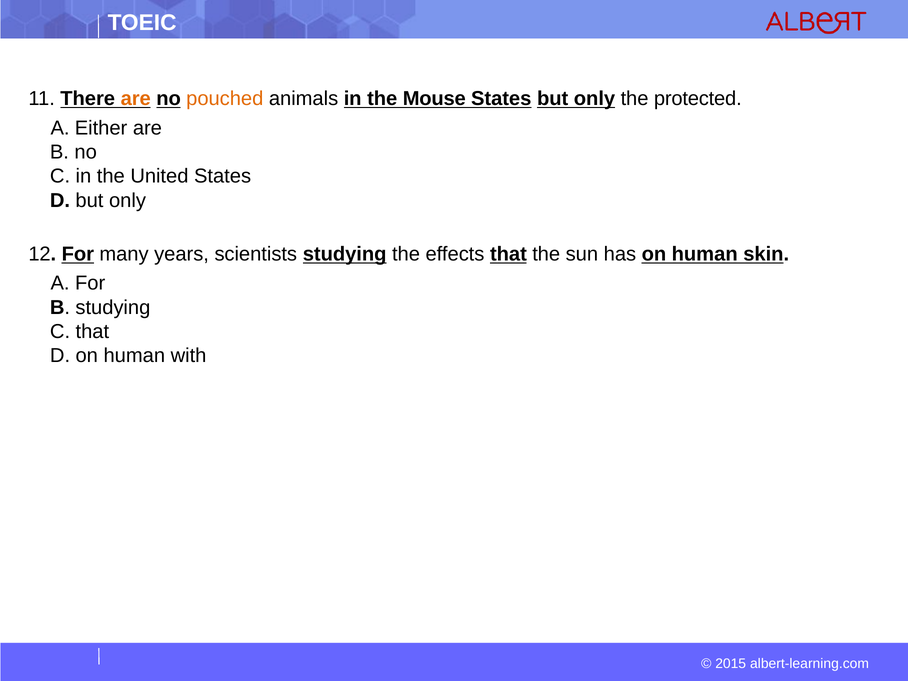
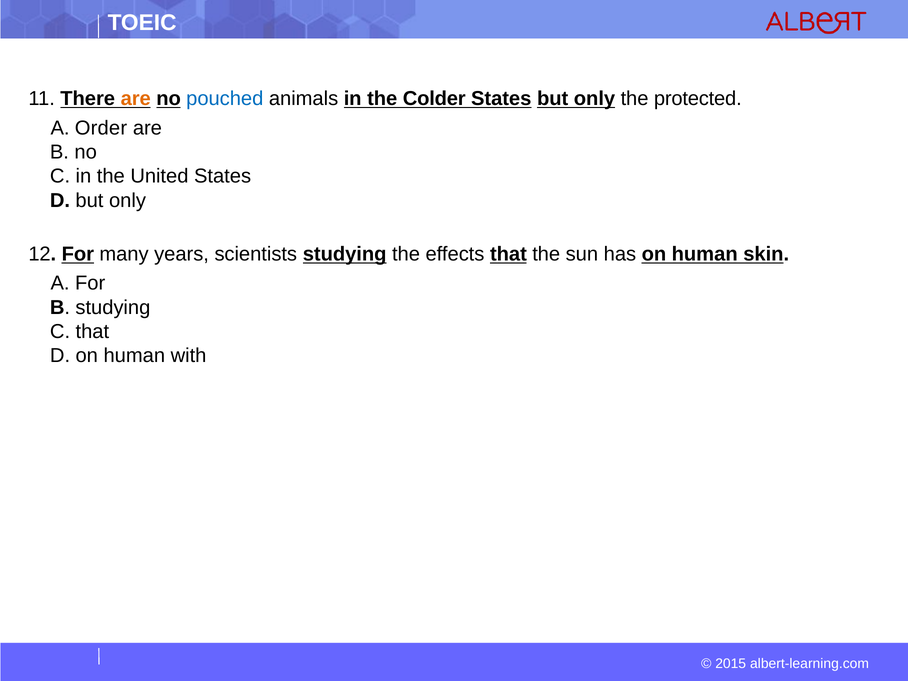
pouched colour: orange -> blue
Mouse: Mouse -> Colder
Either: Either -> Order
